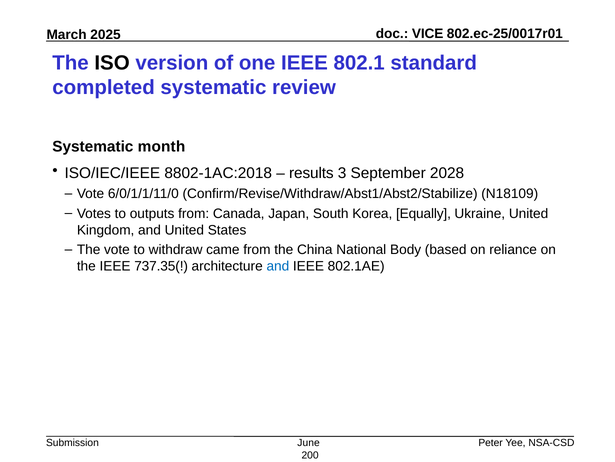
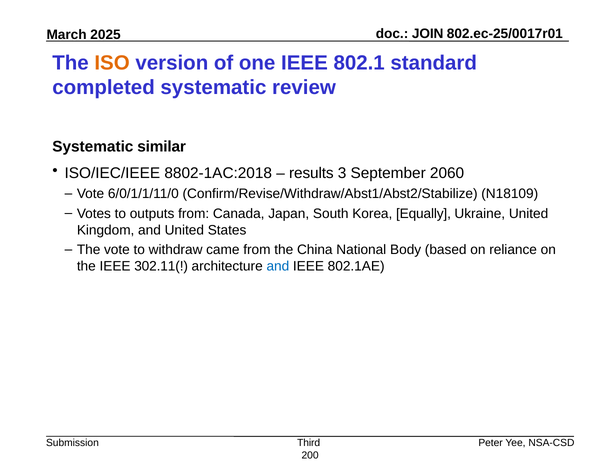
VICE: VICE -> JOIN
ISO colour: black -> orange
month: month -> similar
2028: 2028 -> 2060
737.35(: 737.35( -> 302.11(
June: June -> Third
